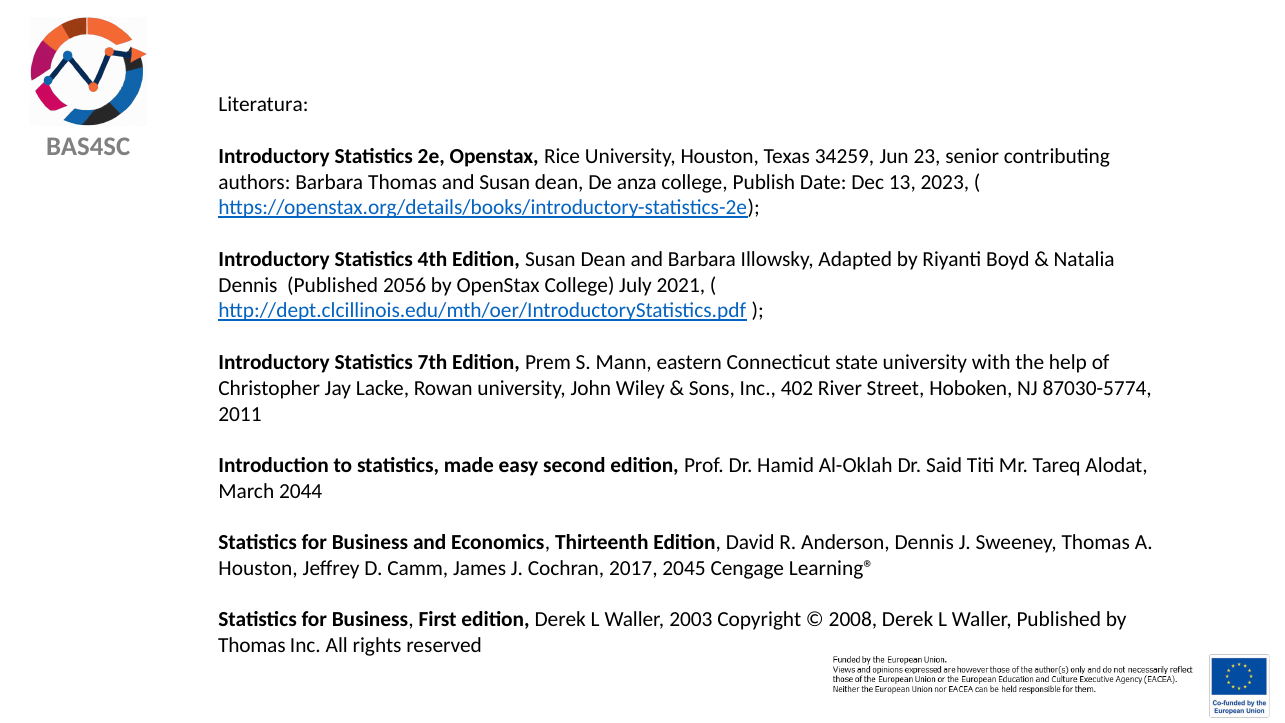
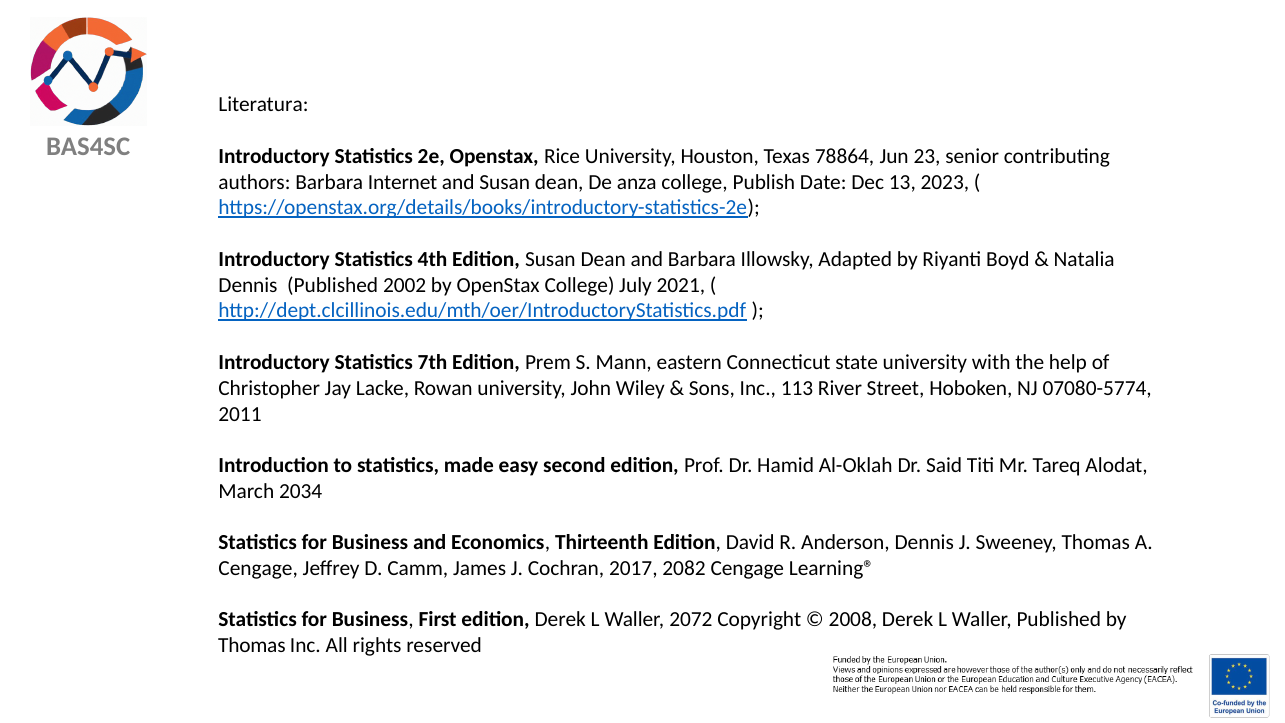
34259: 34259 -> 78864
Barbara Thomas: Thomas -> Internet
2056: 2056 -> 2002
402: 402 -> 113
87030-5774: 87030-5774 -> 07080-5774
2044: 2044 -> 2034
Houston at (258, 568): Houston -> Cengage
2045: 2045 -> 2082
2003: 2003 -> 2072
